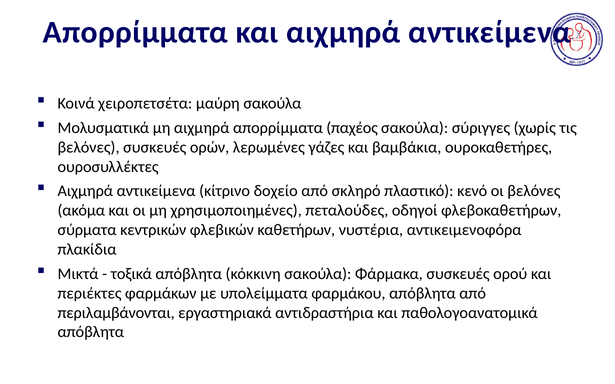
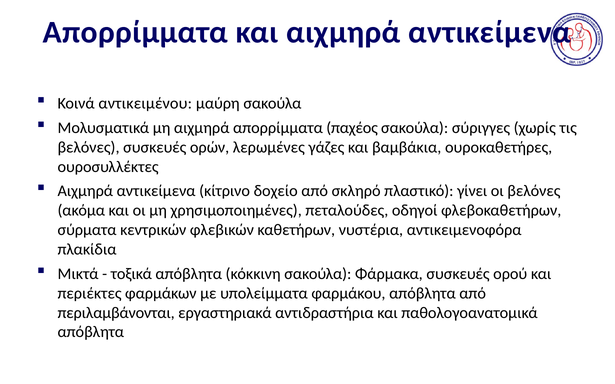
χειροπετσέτα: χειροπετσέτα -> αντικειμένου
κενό: κενό -> γίνει
